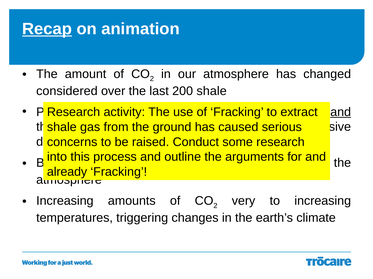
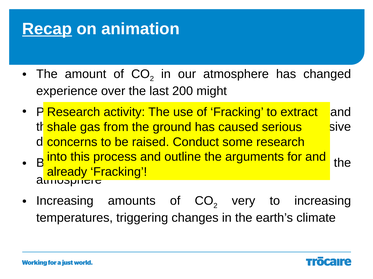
considered: considered -> experience
200 shale: shale -> might
and at (341, 112) underline: present -> none
